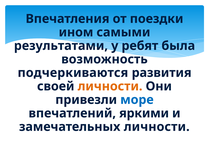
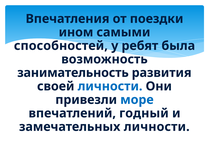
результатами: результатами -> способностей
подчеркиваются: подчеркиваются -> занимательность
личности at (110, 86) colour: orange -> blue
яркими: яркими -> годный
